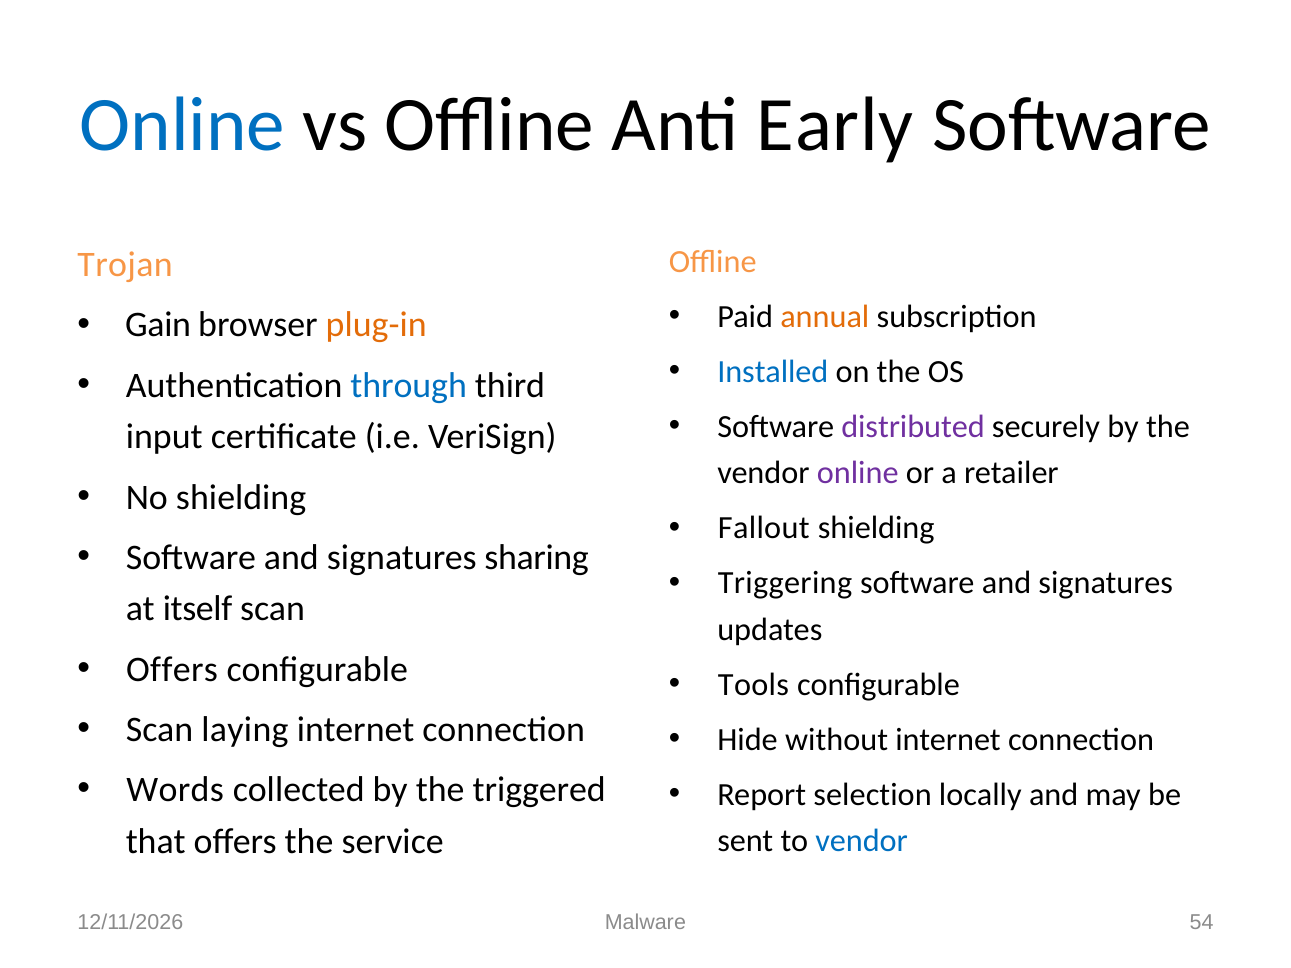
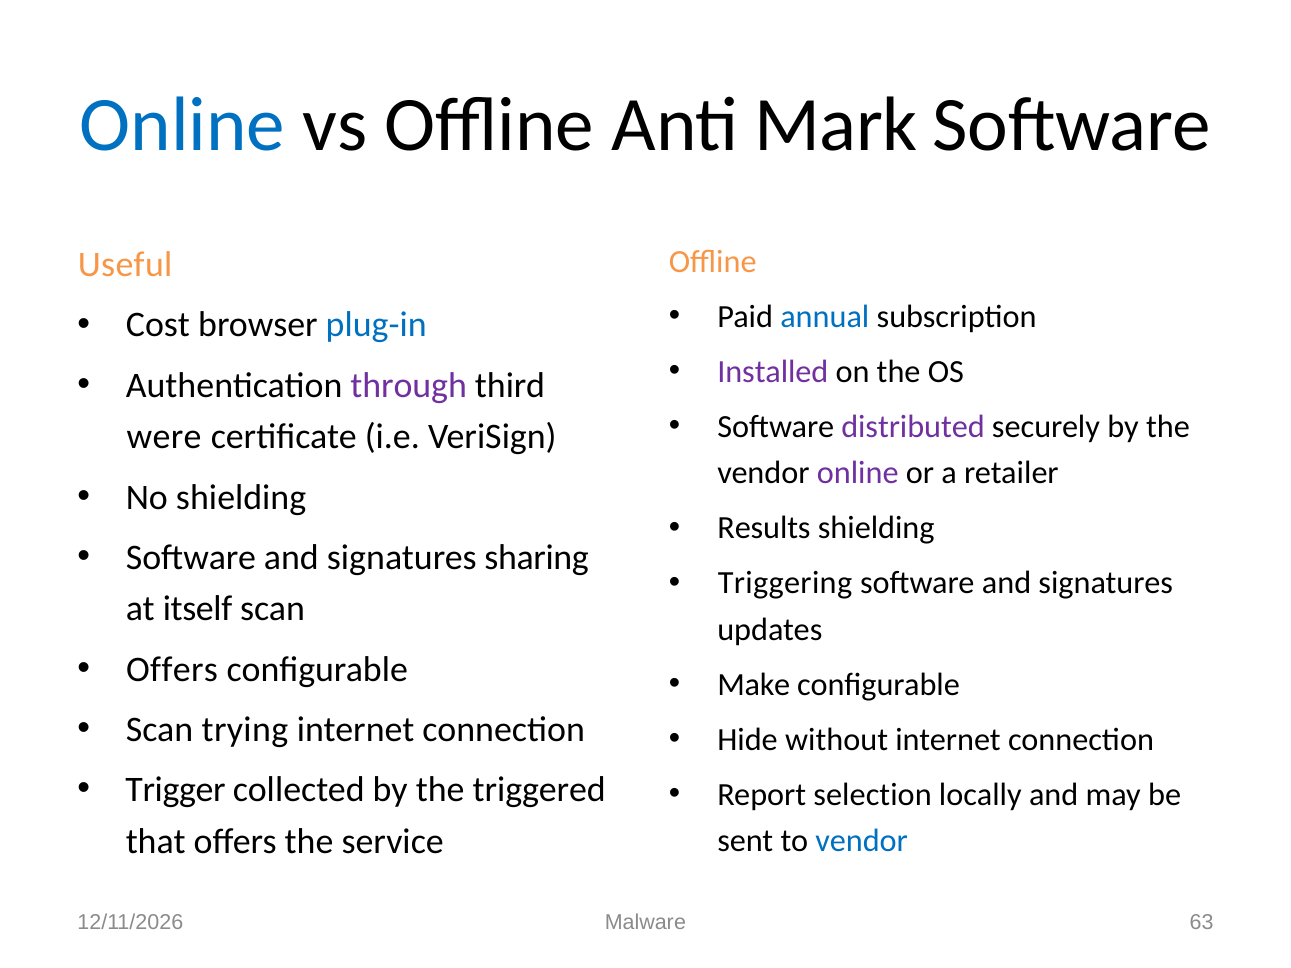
Early: Early -> Mark
Trojan: Trojan -> Useful
annual colour: orange -> blue
Gain: Gain -> Cost
plug-in colour: orange -> blue
Installed colour: blue -> purple
through colour: blue -> purple
input: input -> were
Fallout: Fallout -> Results
Tools: Tools -> Make
laying: laying -> trying
Words: Words -> Trigger
54: 54 -> 63
